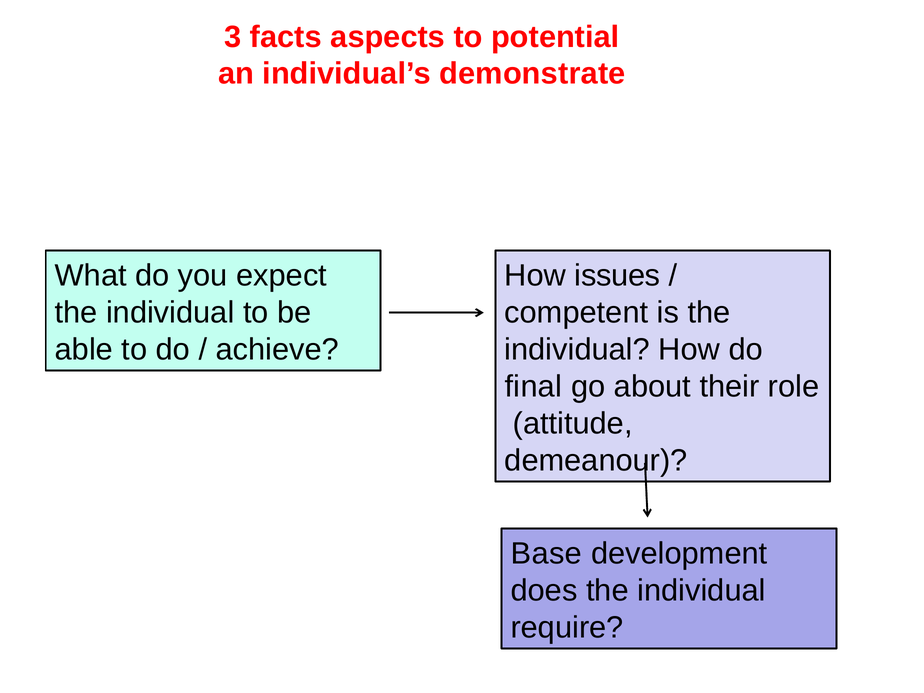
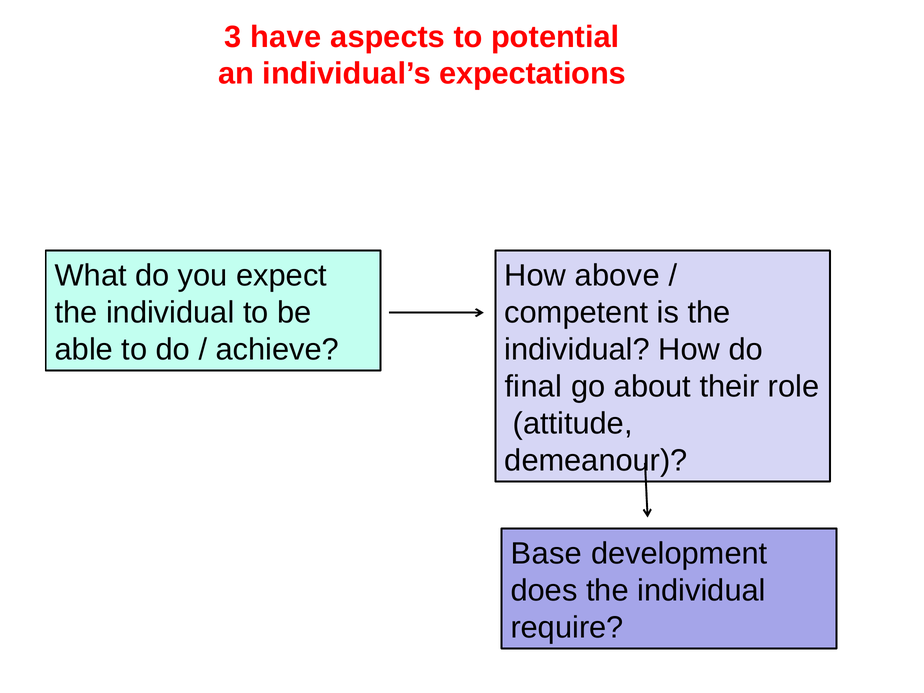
facts: facts -> have
demonstrate: demonstrate -> expectations
issues: issues -> above
